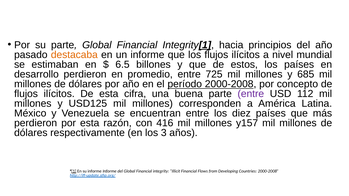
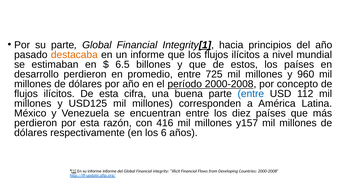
685: 685 -> 960
entre at (251, 94) colour: purple -> blue
3: 3 -> 6
